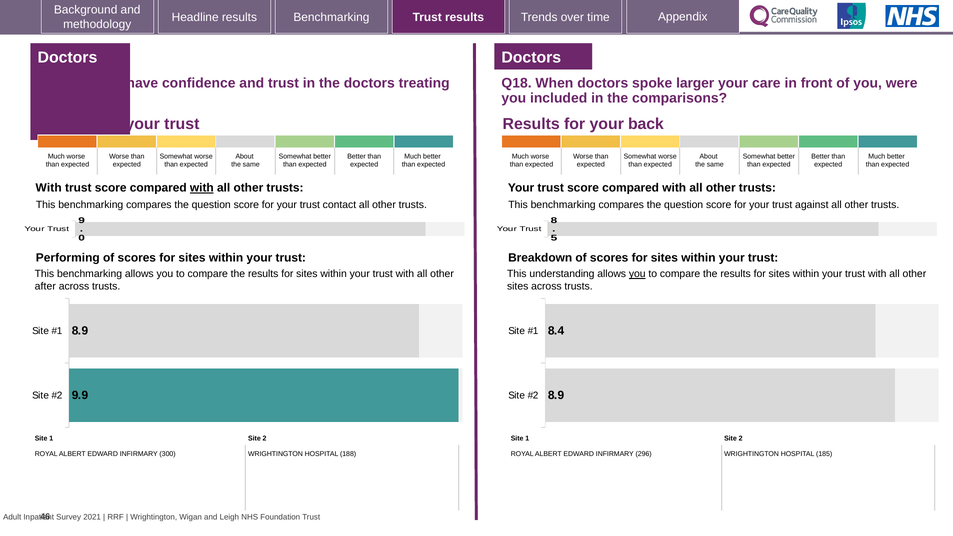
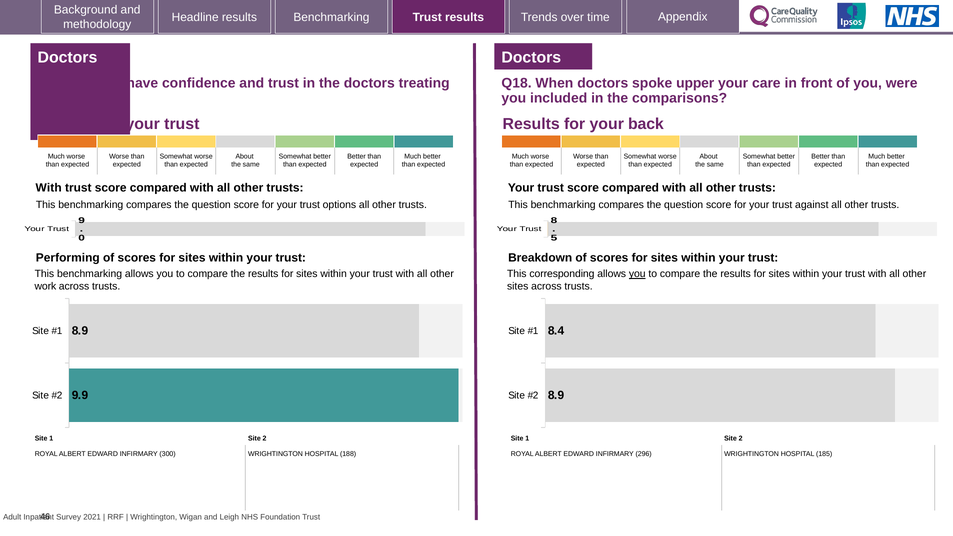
larger: larger -> upper
with at (202, 188) underline: present -> none
contact: contact -> options
understanding: understanding -> corresponding
after: after -> work
